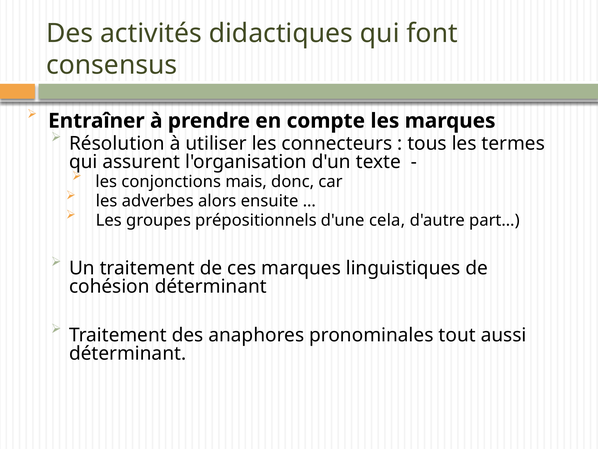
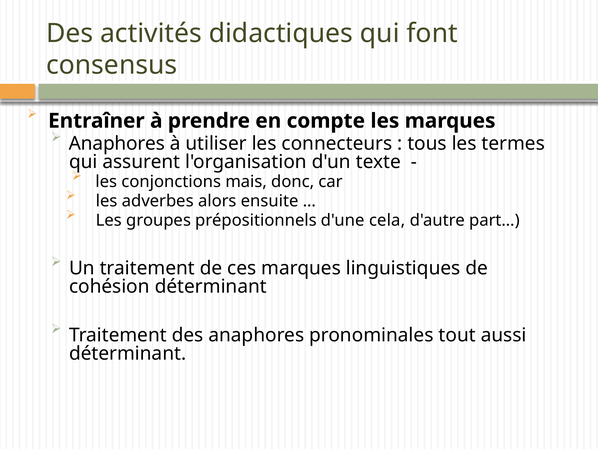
Résolution at (117, 143): Résolution -> Anaphores
